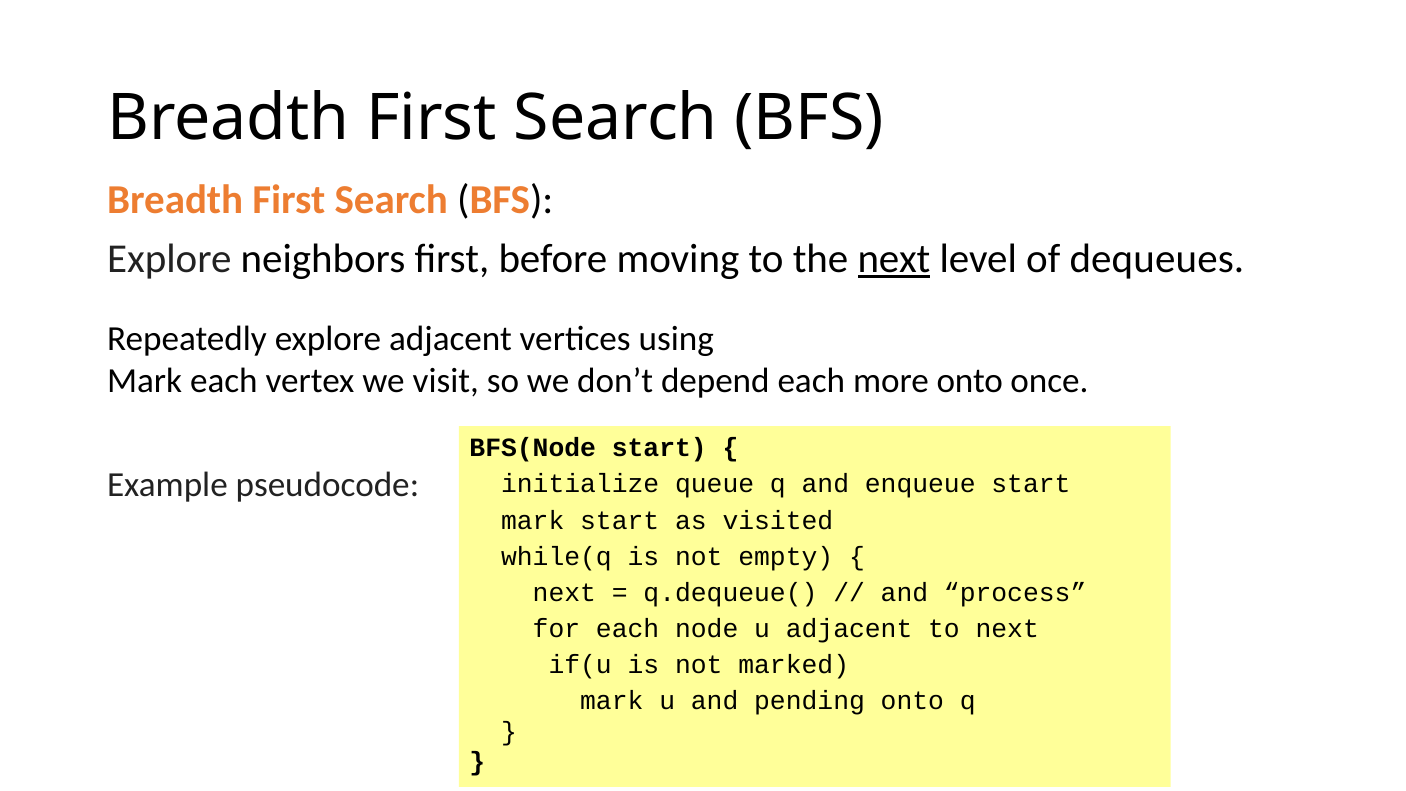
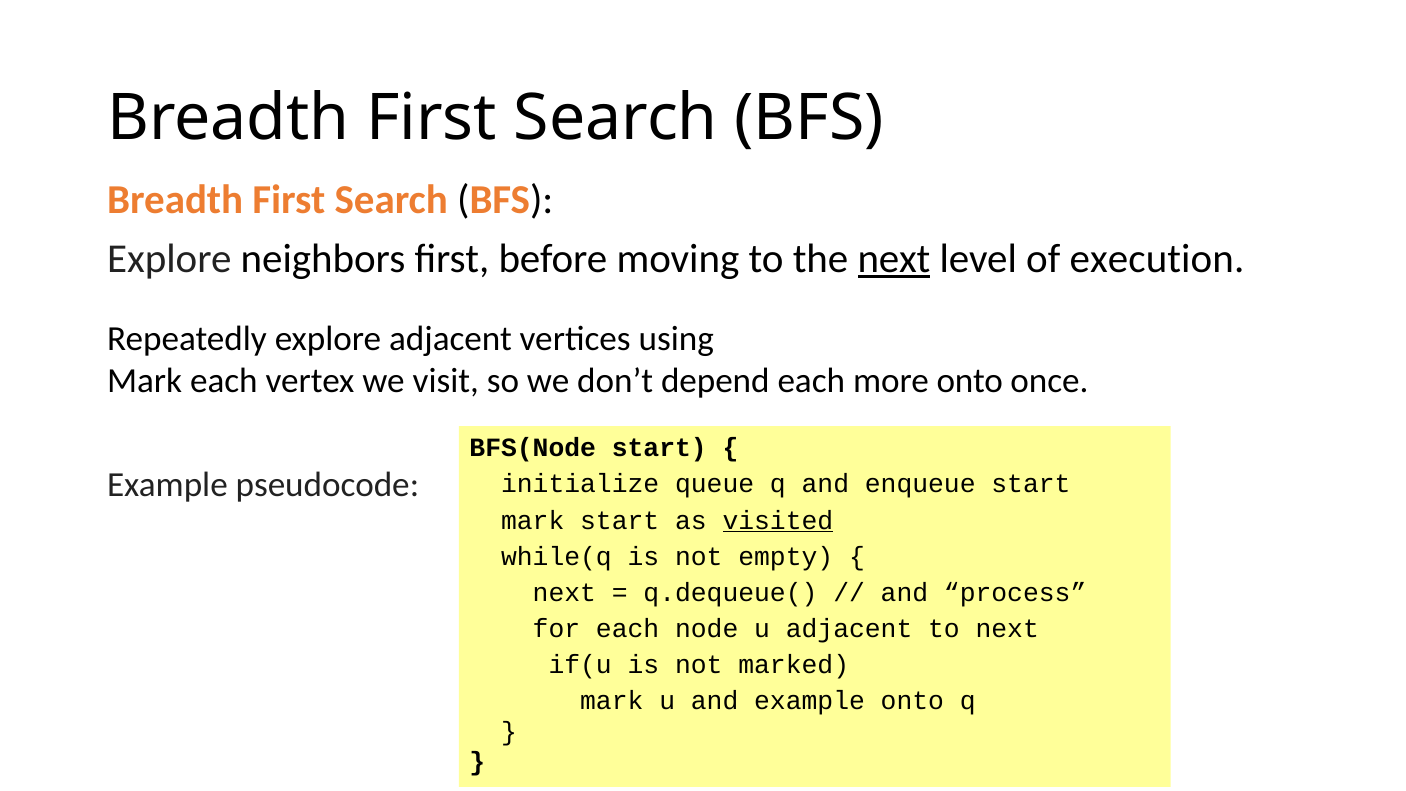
dequeues: dequeues -> execution
visited underline: none -> present
and pending: pending -> example
